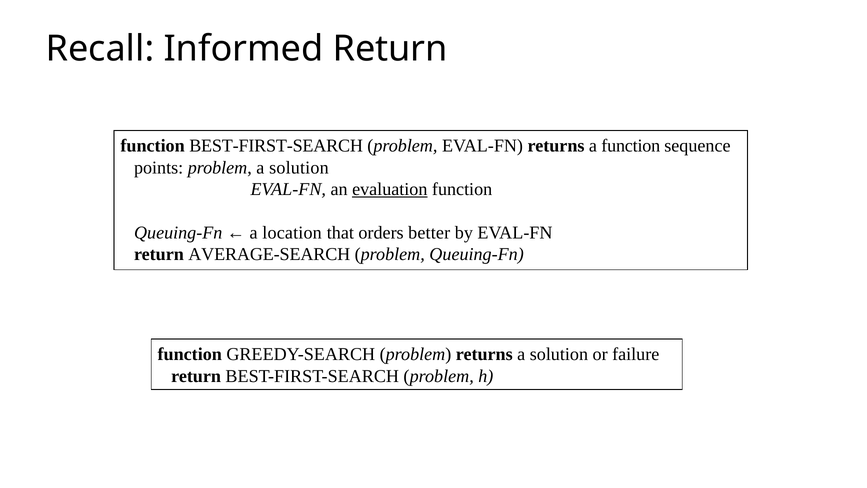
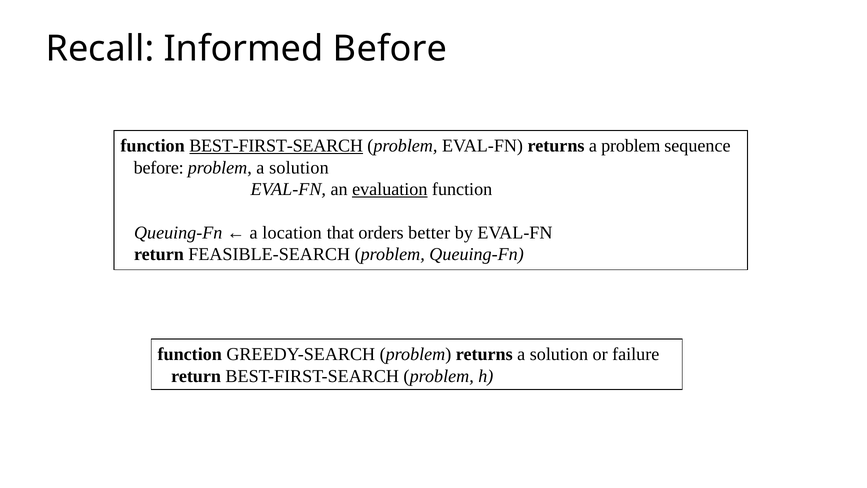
Informed Return: Return -> Before
BEST-FIRST-SEARCH at (276, 146) underline: none -> present
a function: function -> problem
points at (159, 167): points -> before
AVERAGE-SEARCH: AVERAGE-SEARCH -> FEASIBLE-SEARCH
